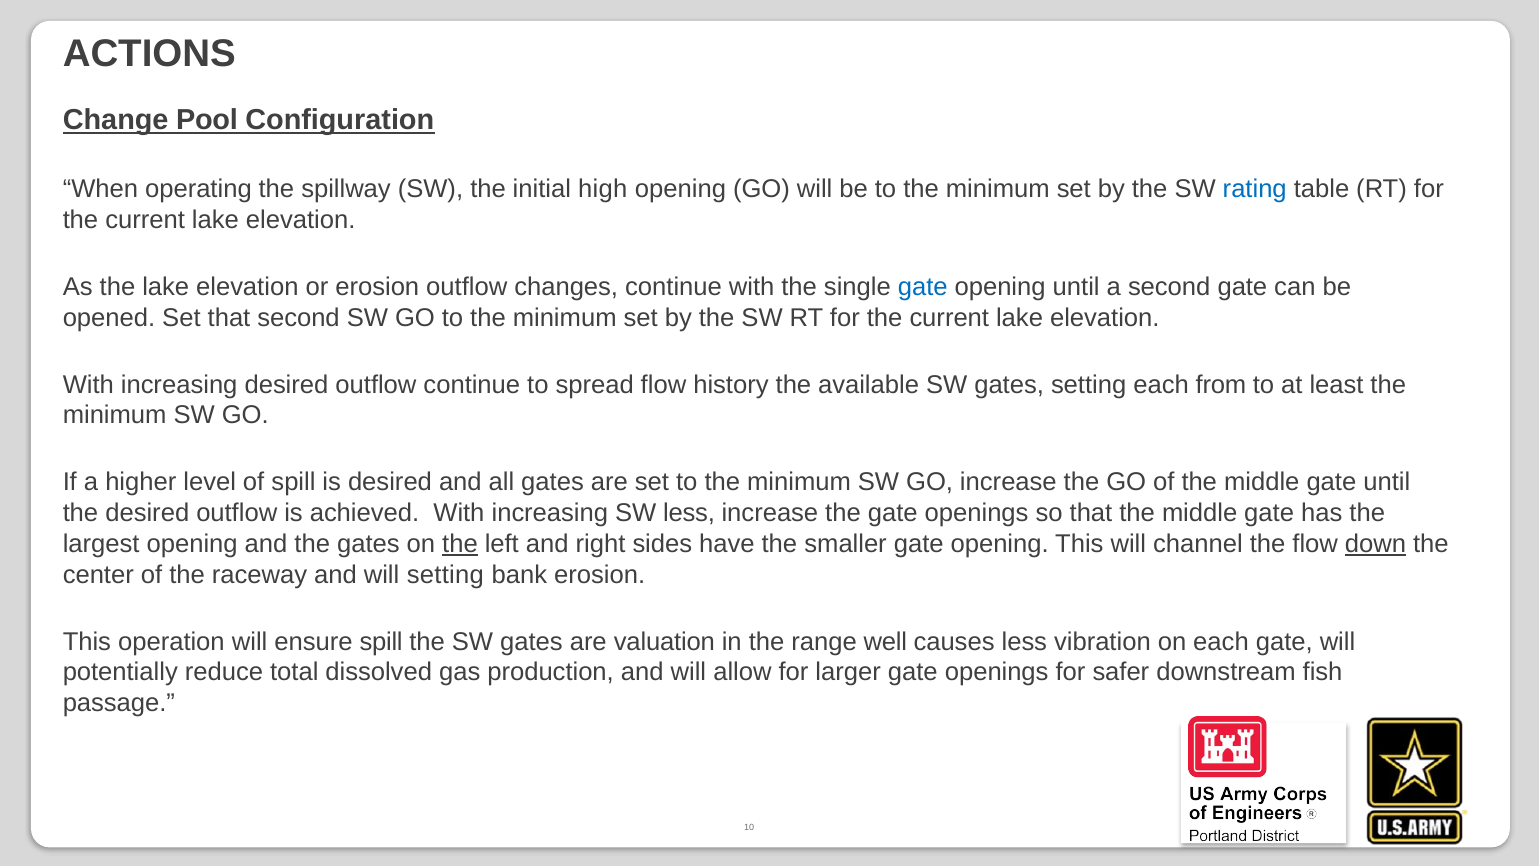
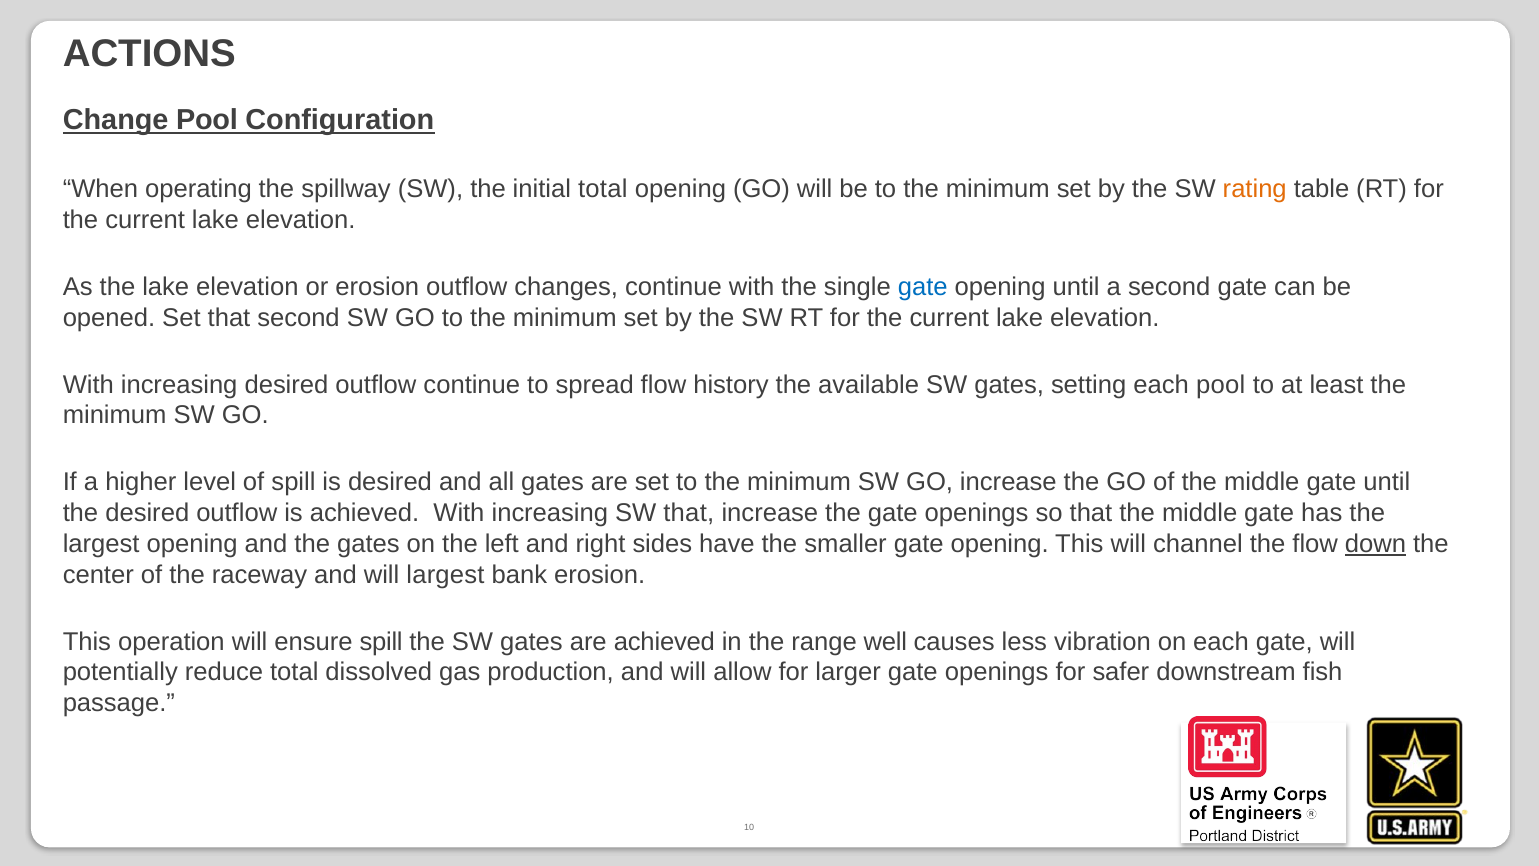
initial high: high -> total
rating colour: blue -> orange
each from: from -> pool
SW less: less -> that
the at (460, 544) underline: present -> none
will setting: setting -> largest
are valuation: valuation -> achieved
